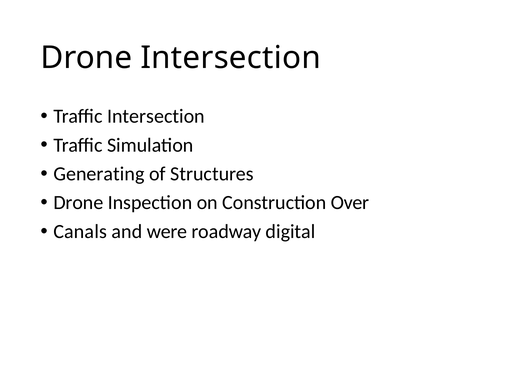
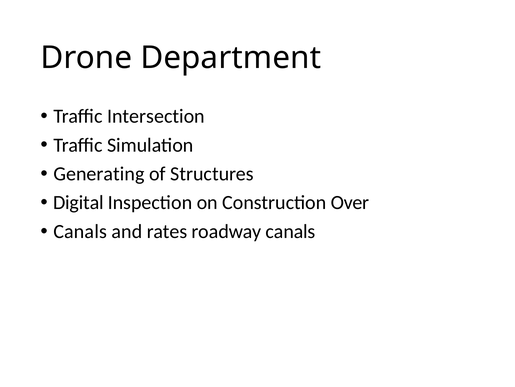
Drone Intersection: Intersection -> Department
Drone at (78, 202): Drone -> Digital
were: were -> rates
roadway digital: digital -> canals
